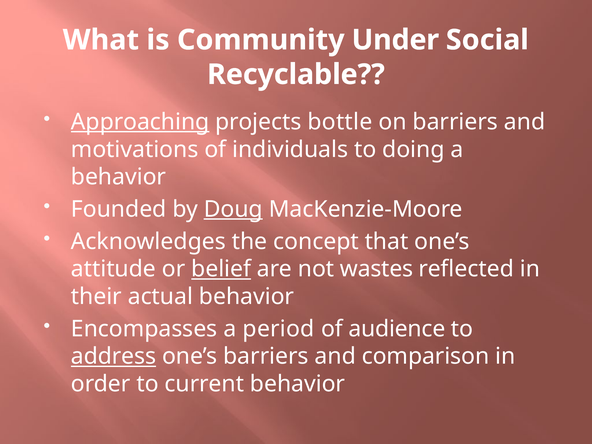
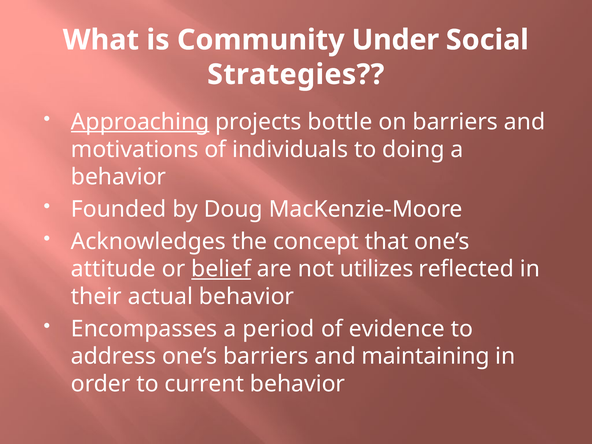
Recyclable: Recyclable -> Strategies
Doug underline: present -> none
wastes: wastes -> utilizes
audience: audience -> evidence
address underline: present -> none
comparison: comparison -> maintaining
